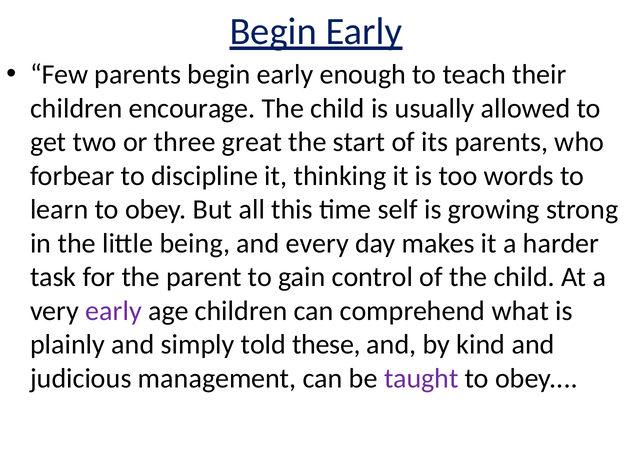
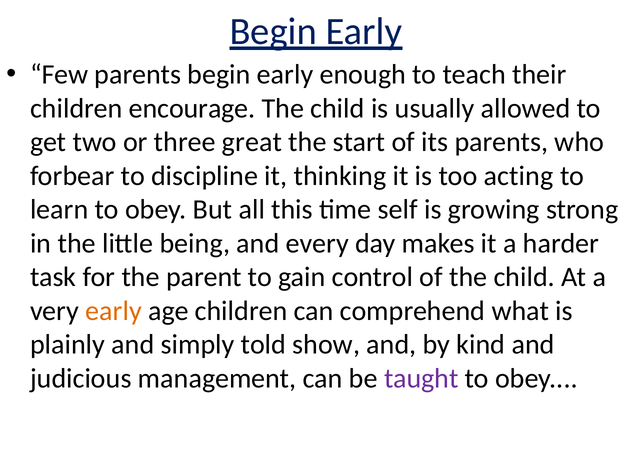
words: words -> acting
early at (114, 311) colour: purple -> orange
these: these -> show
